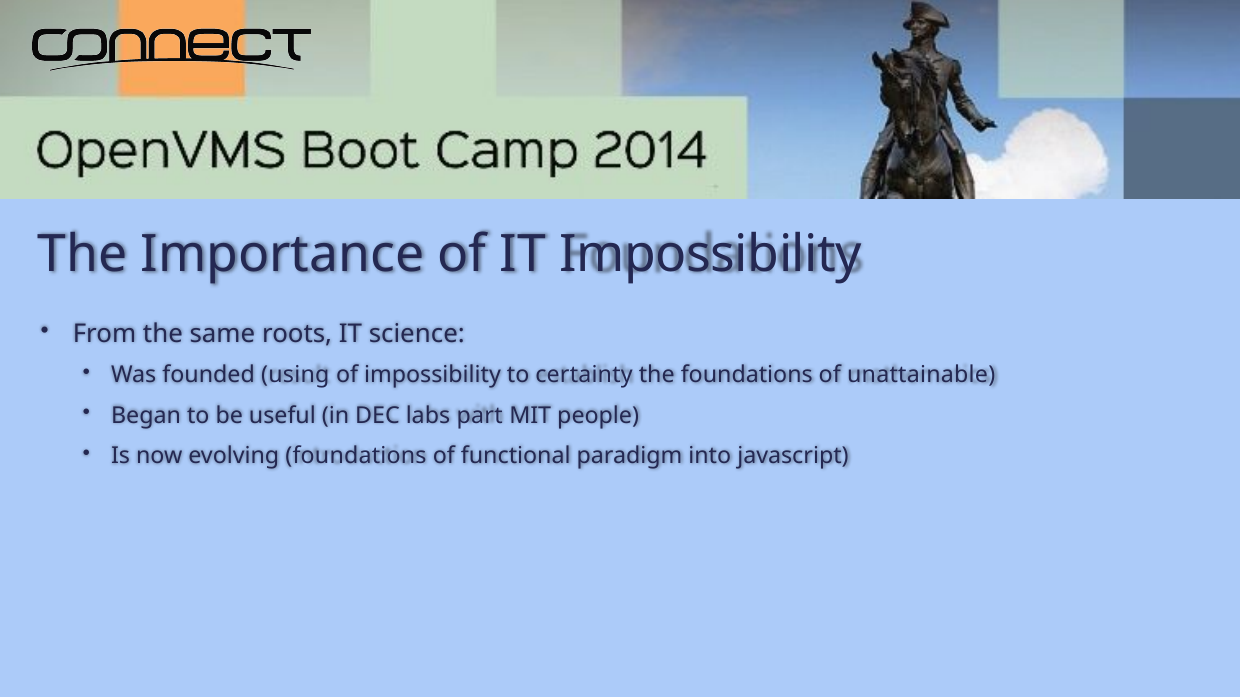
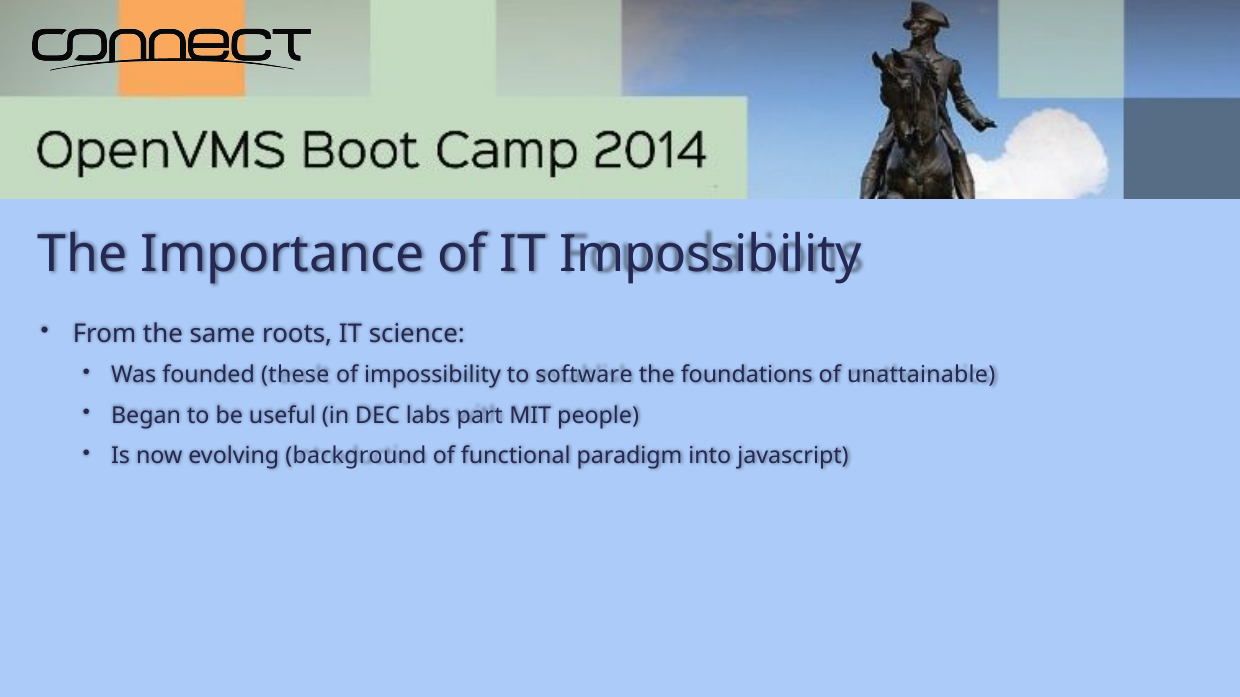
using: using -> these
certainty: certainty -> software
evolving foundations: foundations -> background
